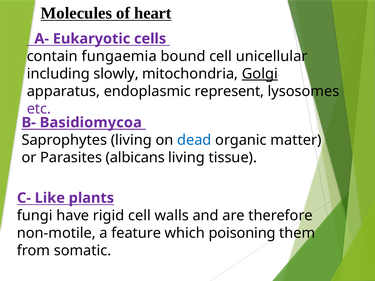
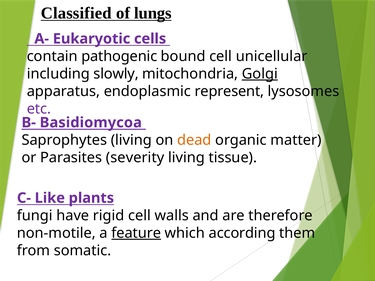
Molecules: Molecules -> Classified
heart: heart -> lungs
fungaemia: fungaemia -> pathogenic
dead colour: blue -> orange
albicans: albicans -> severity
feature underline: none -> present
poisoning: poisoning -> according
